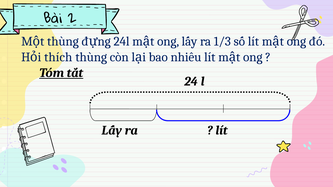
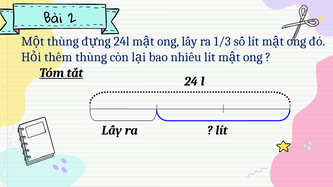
thích: thích -> thêm
